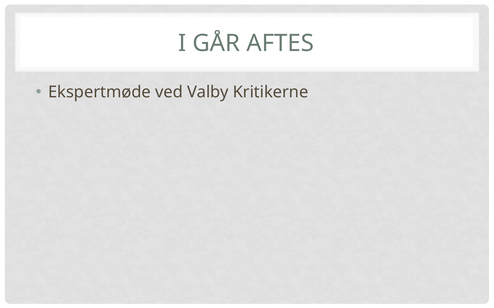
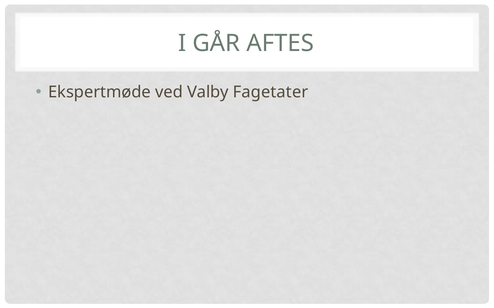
Kritikerne: Kritikerne -> Fagetater
